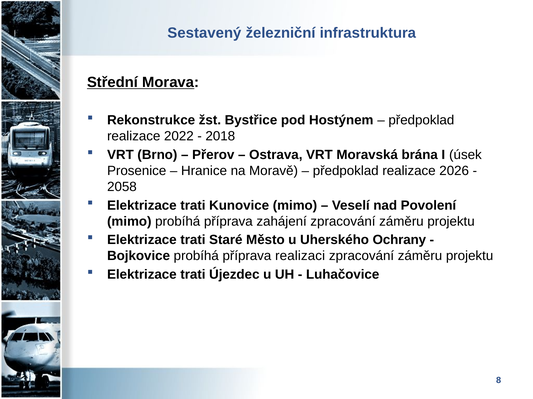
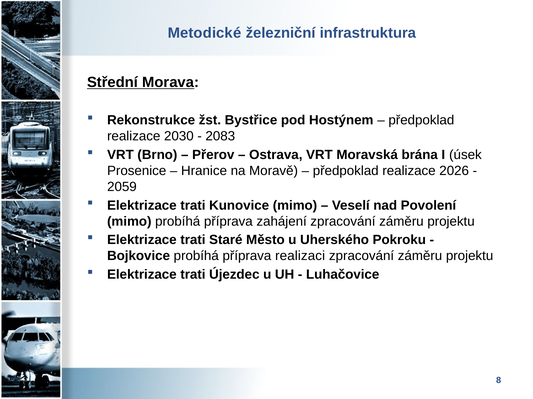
Sestavený: Sestavený -> Metodické
2022: 2022 -> 2030
2018: 2018 -> 2083
2058: 2058 -> 2059
Ochrany: Ochrany -> Pokroku
